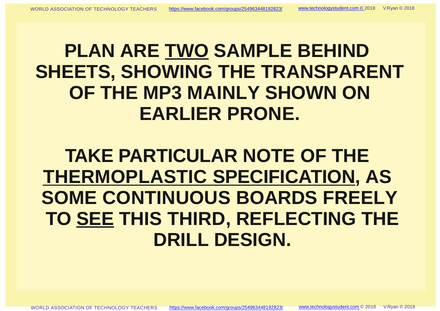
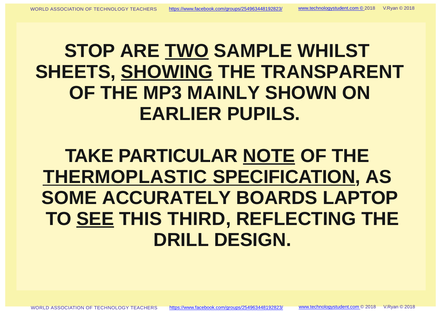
PLAN: PLAN -> STOP
BEHIND: BEHIND -> WHILST
SHOWING underline: none -> present
PRONE: PRONE -> PUPILS
NOTE underline: none -> present
CONTINUOUS: CONTINUOUS -> ACCURATELY
FREELY: FREELY -> LAPTOP
